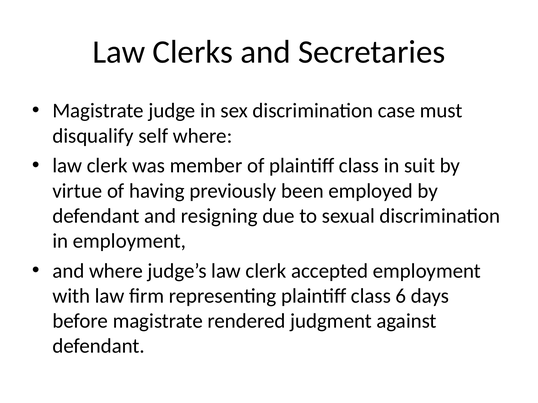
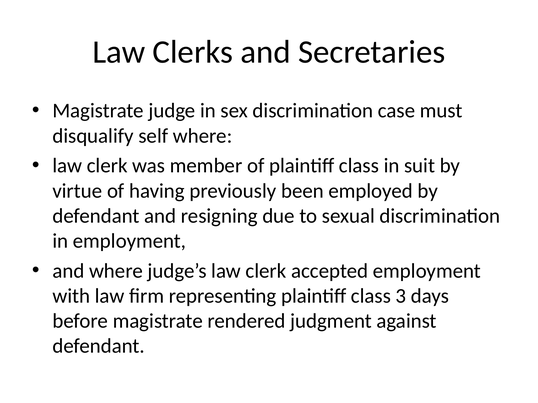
6: 6 -> 3
